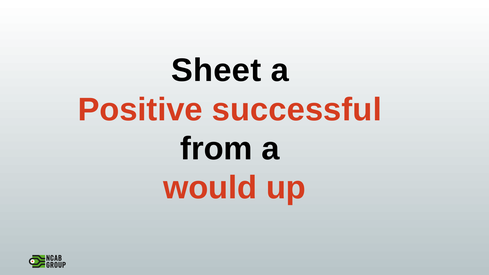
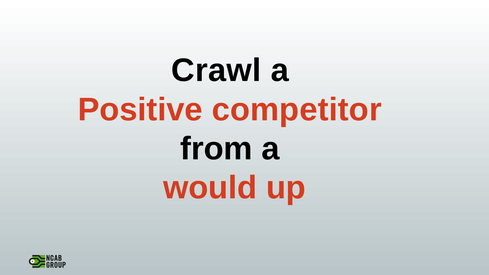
Sheet: Sheet -> Crawl
successful: successful -> competitor
